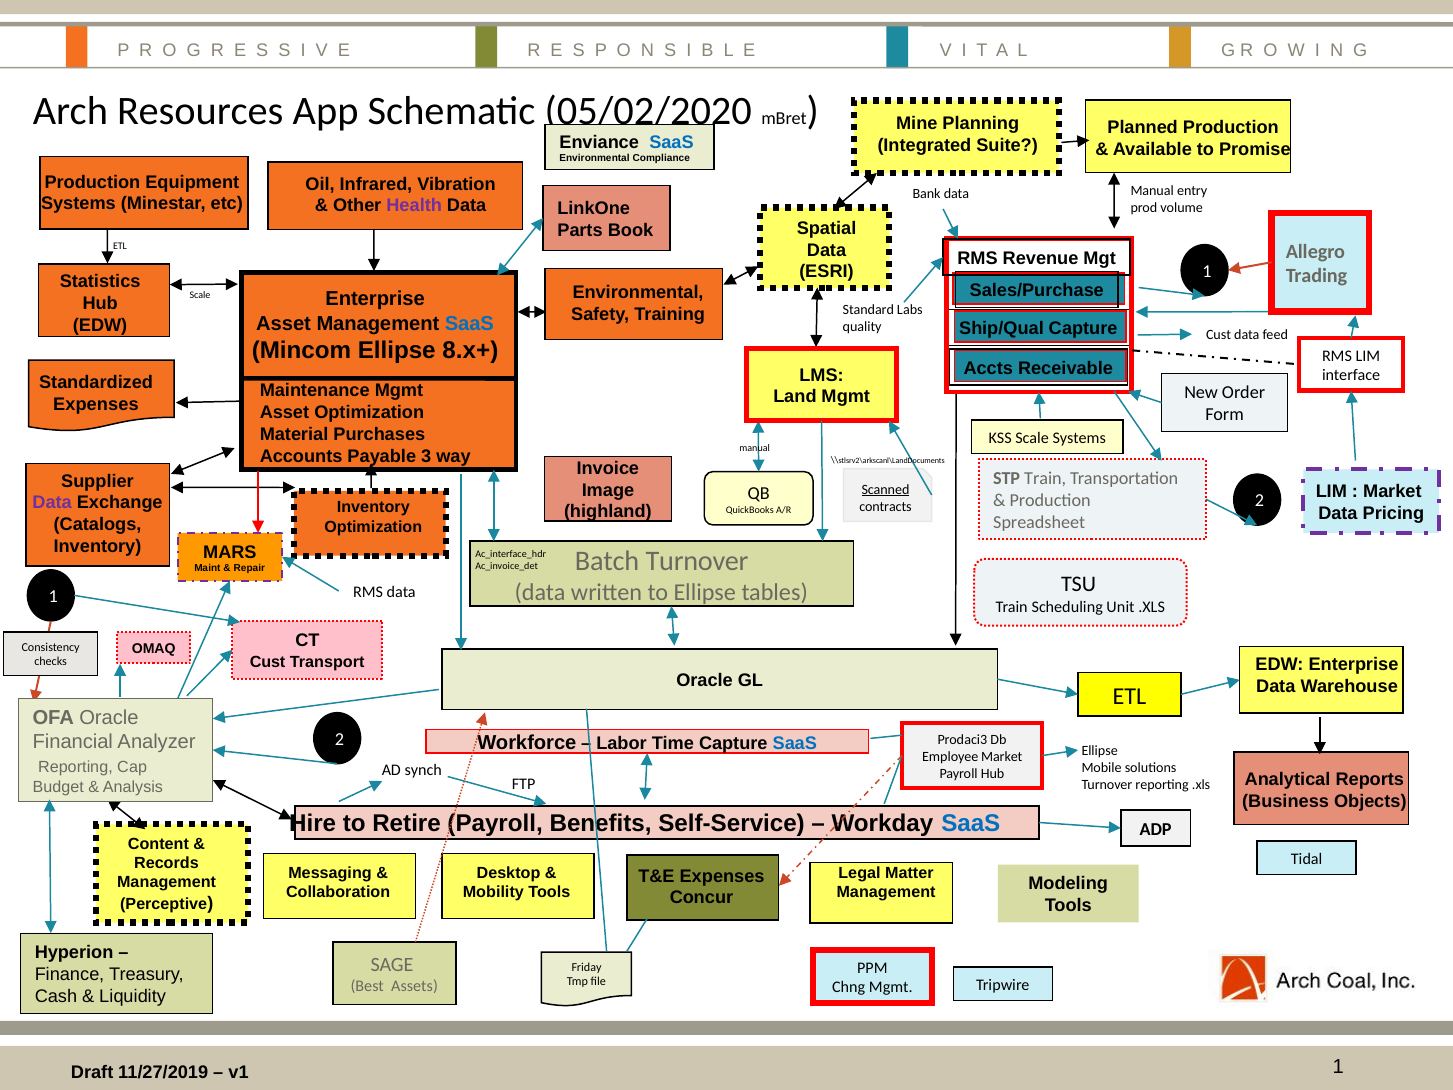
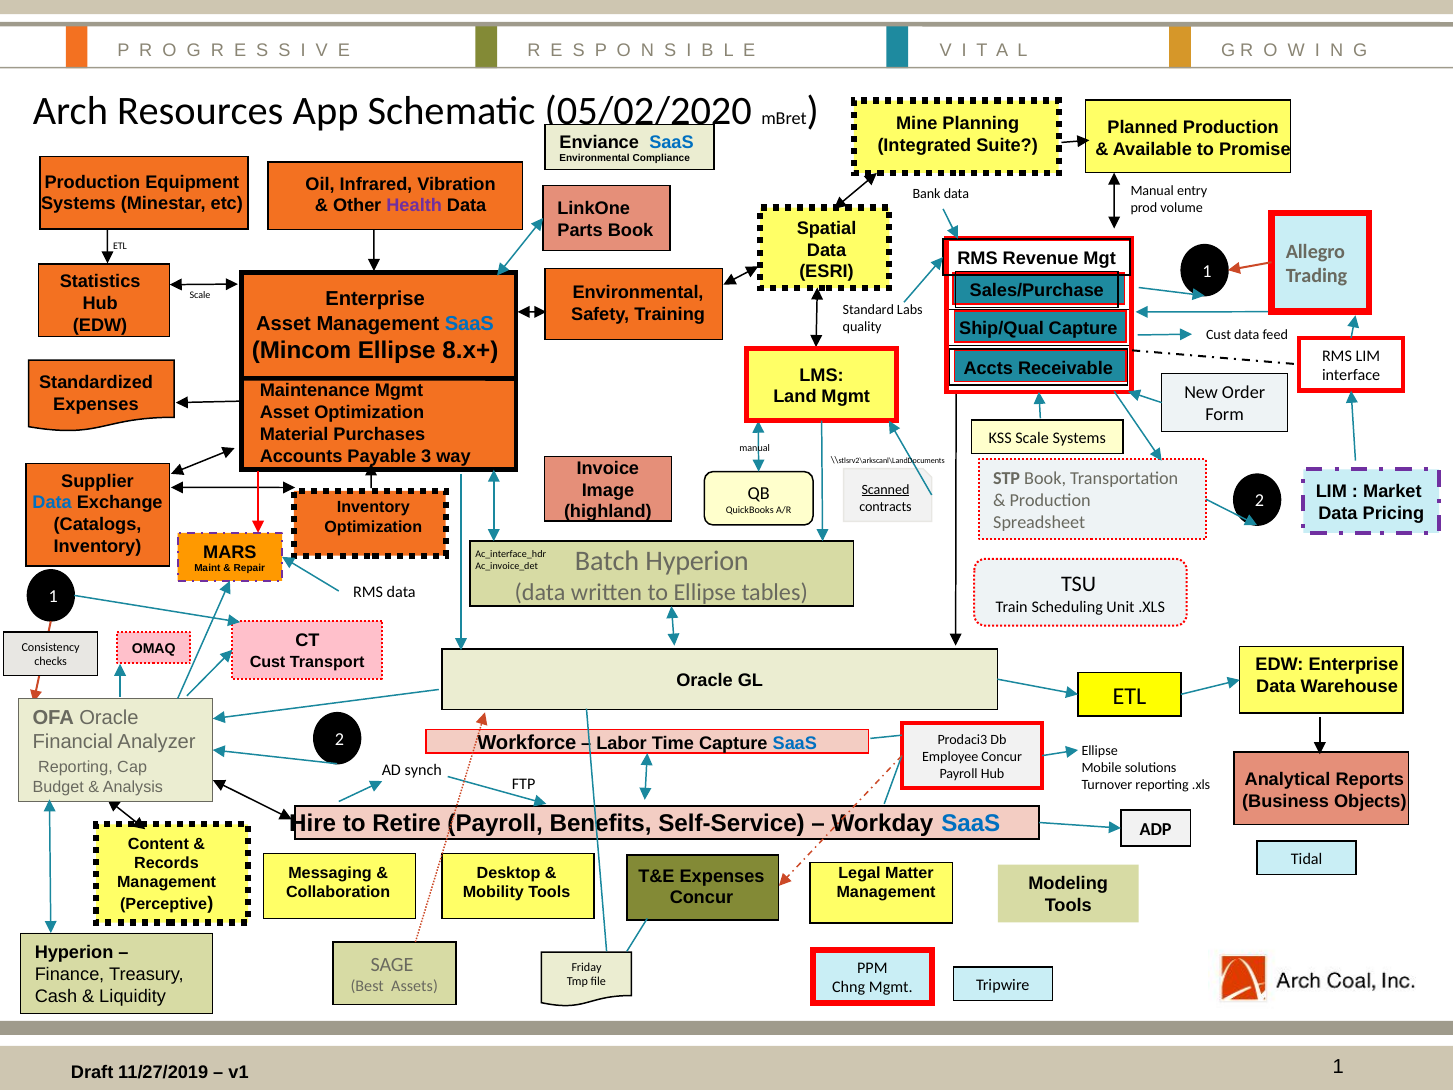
STP Train: Train -> Book
Data at (52, 503) colour: purple -> blue
Batch Turnover: Turnover -> Hyperion
Employee Market: Market -> Concur
